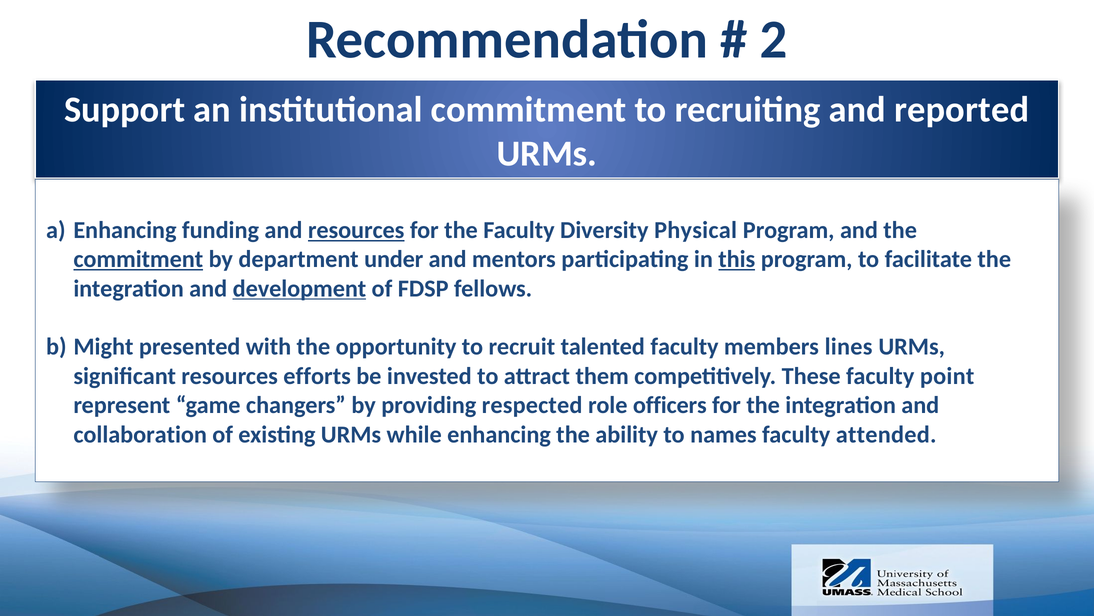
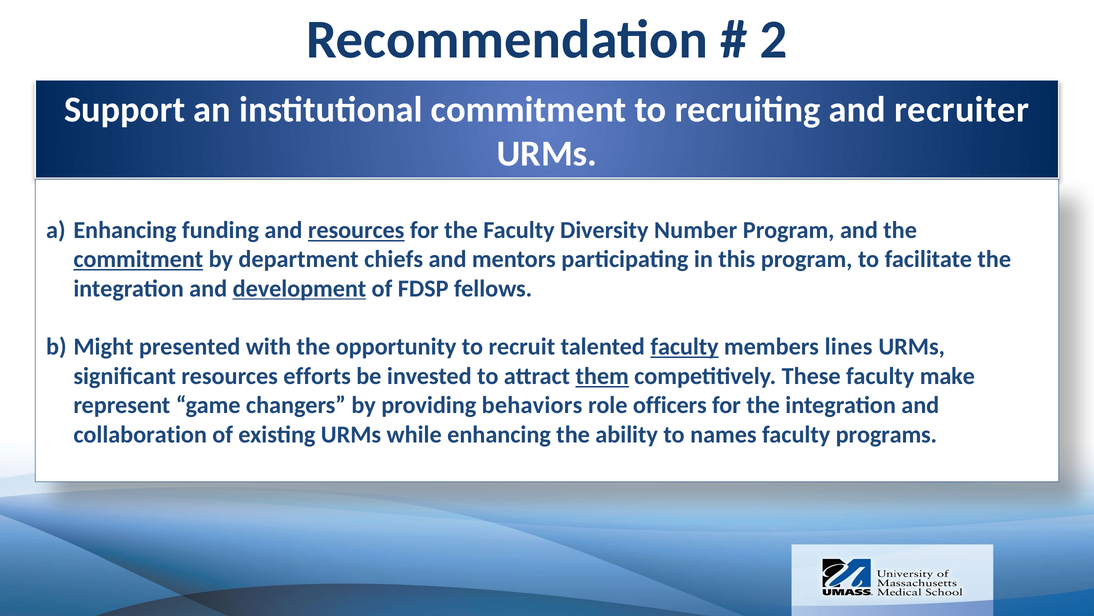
reported: reported -> recruiter
Physical: Physical -> Number
under: under -> chiefs
this underline: present -> none
faculty at (685, 347) underline: none -> present
them underline: none -> present
point: point -> make
respected: respected -> behaviors
attended: attended -> programs
